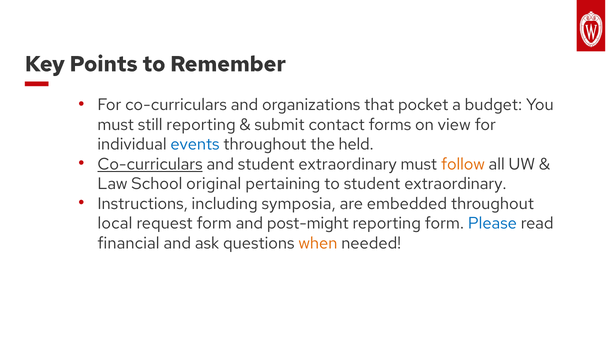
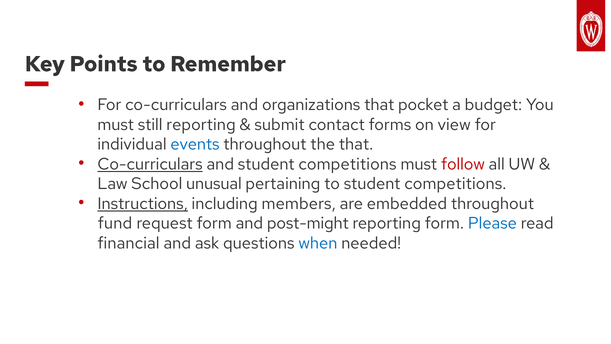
the held: held -> that
and student extraordinary: extraordinary -> competitions
follow colour: orange -> red
original: original -> unusual
to student extraordinary: extraordinary -> competitions
Instructions underline: none -> present
symposia: symposia -> members
local: local -> fund
when colour: orange -> blue
